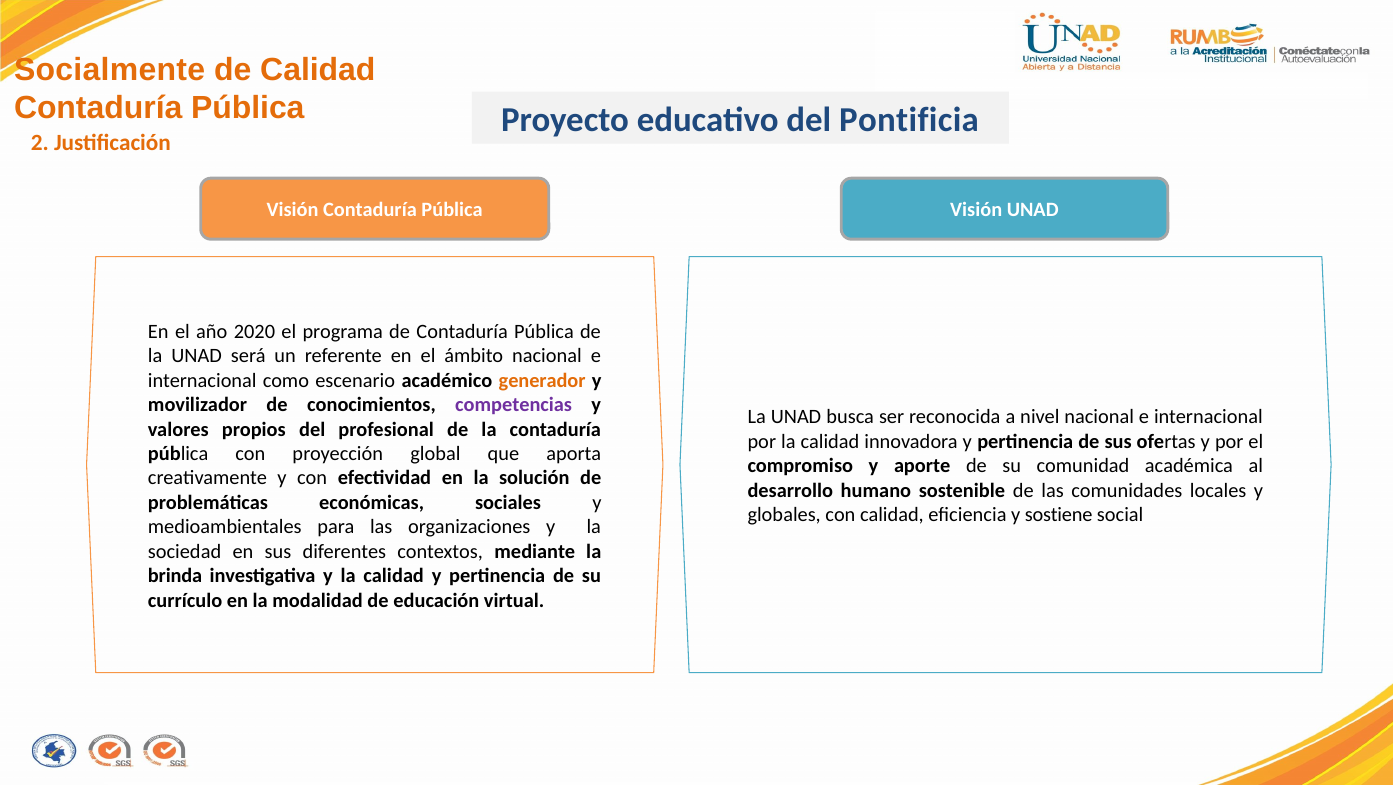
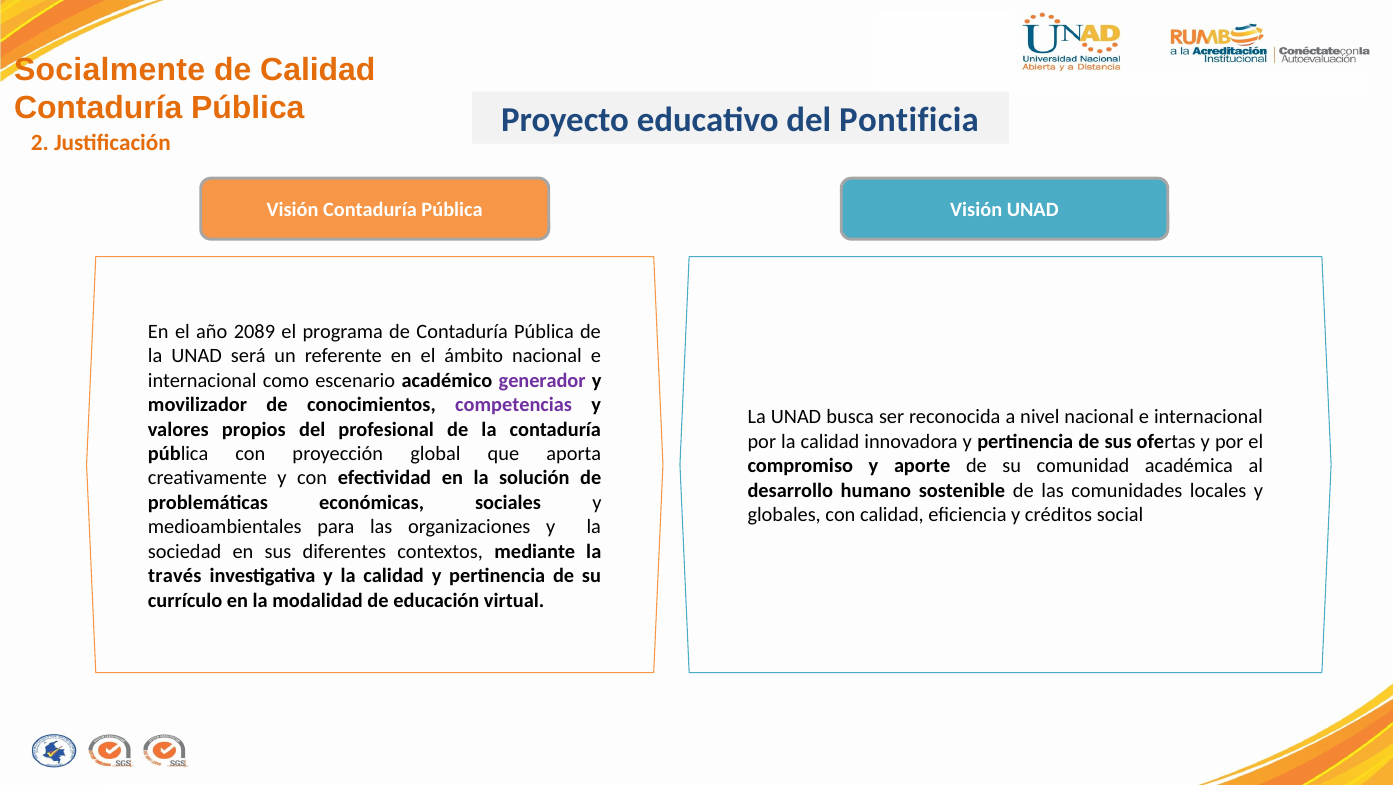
2020: 2020 -> 2089
generador colour: orange -> purple
sostiene: sostiene -> créditos
brinda: brinda -> través
